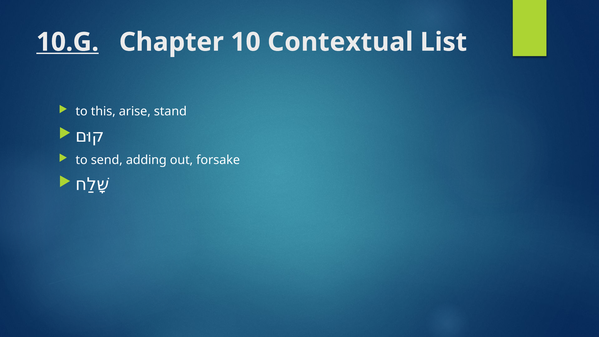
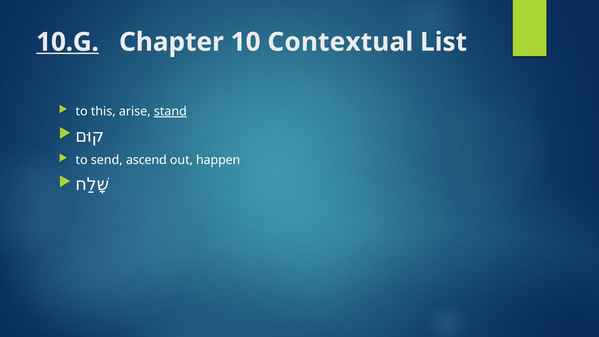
stand underline: none -> present
adding: adding -> ascend
forsake: forsake -> happen
